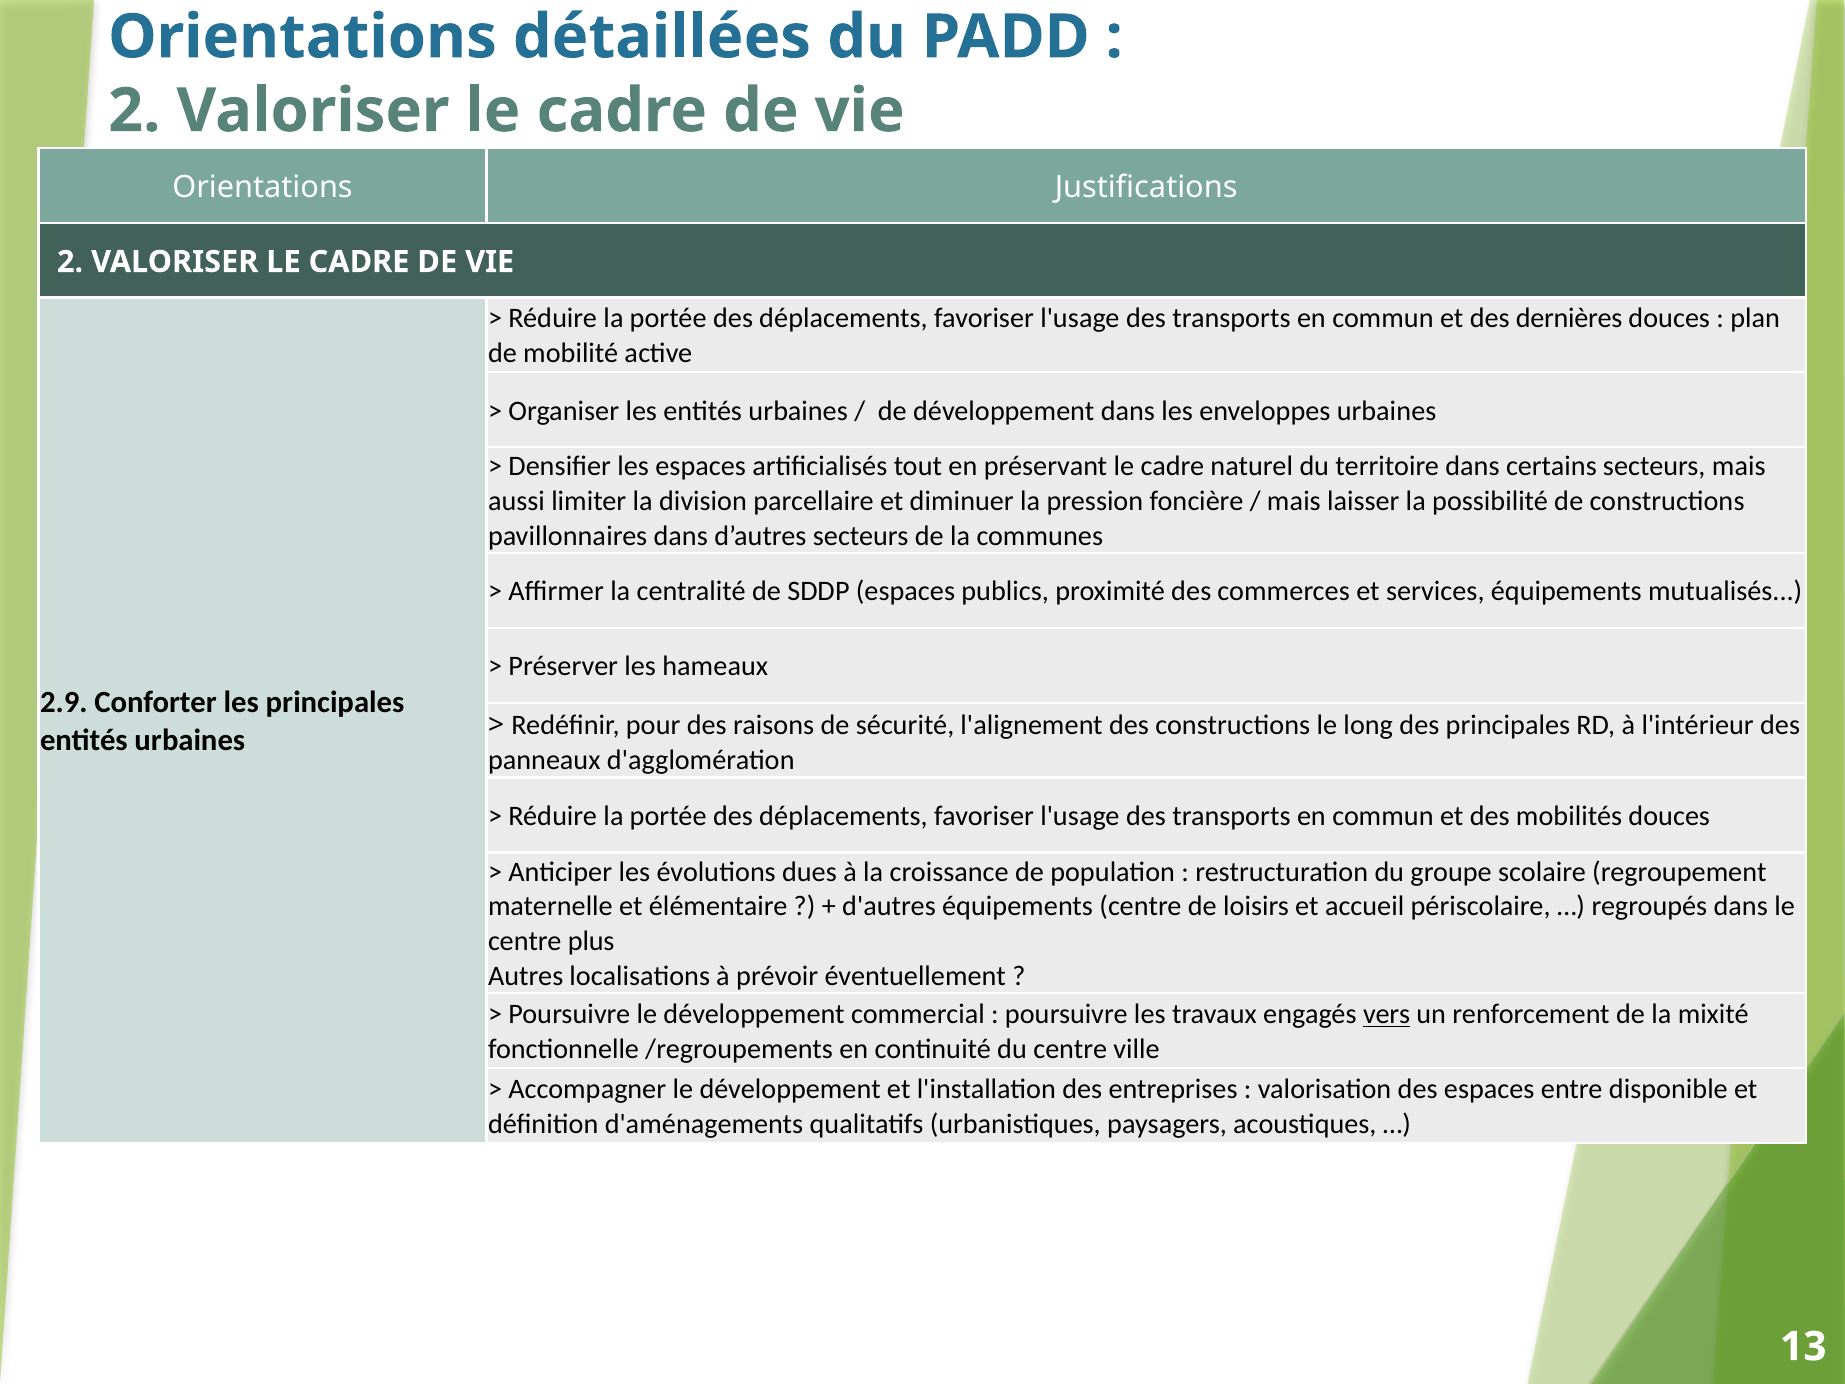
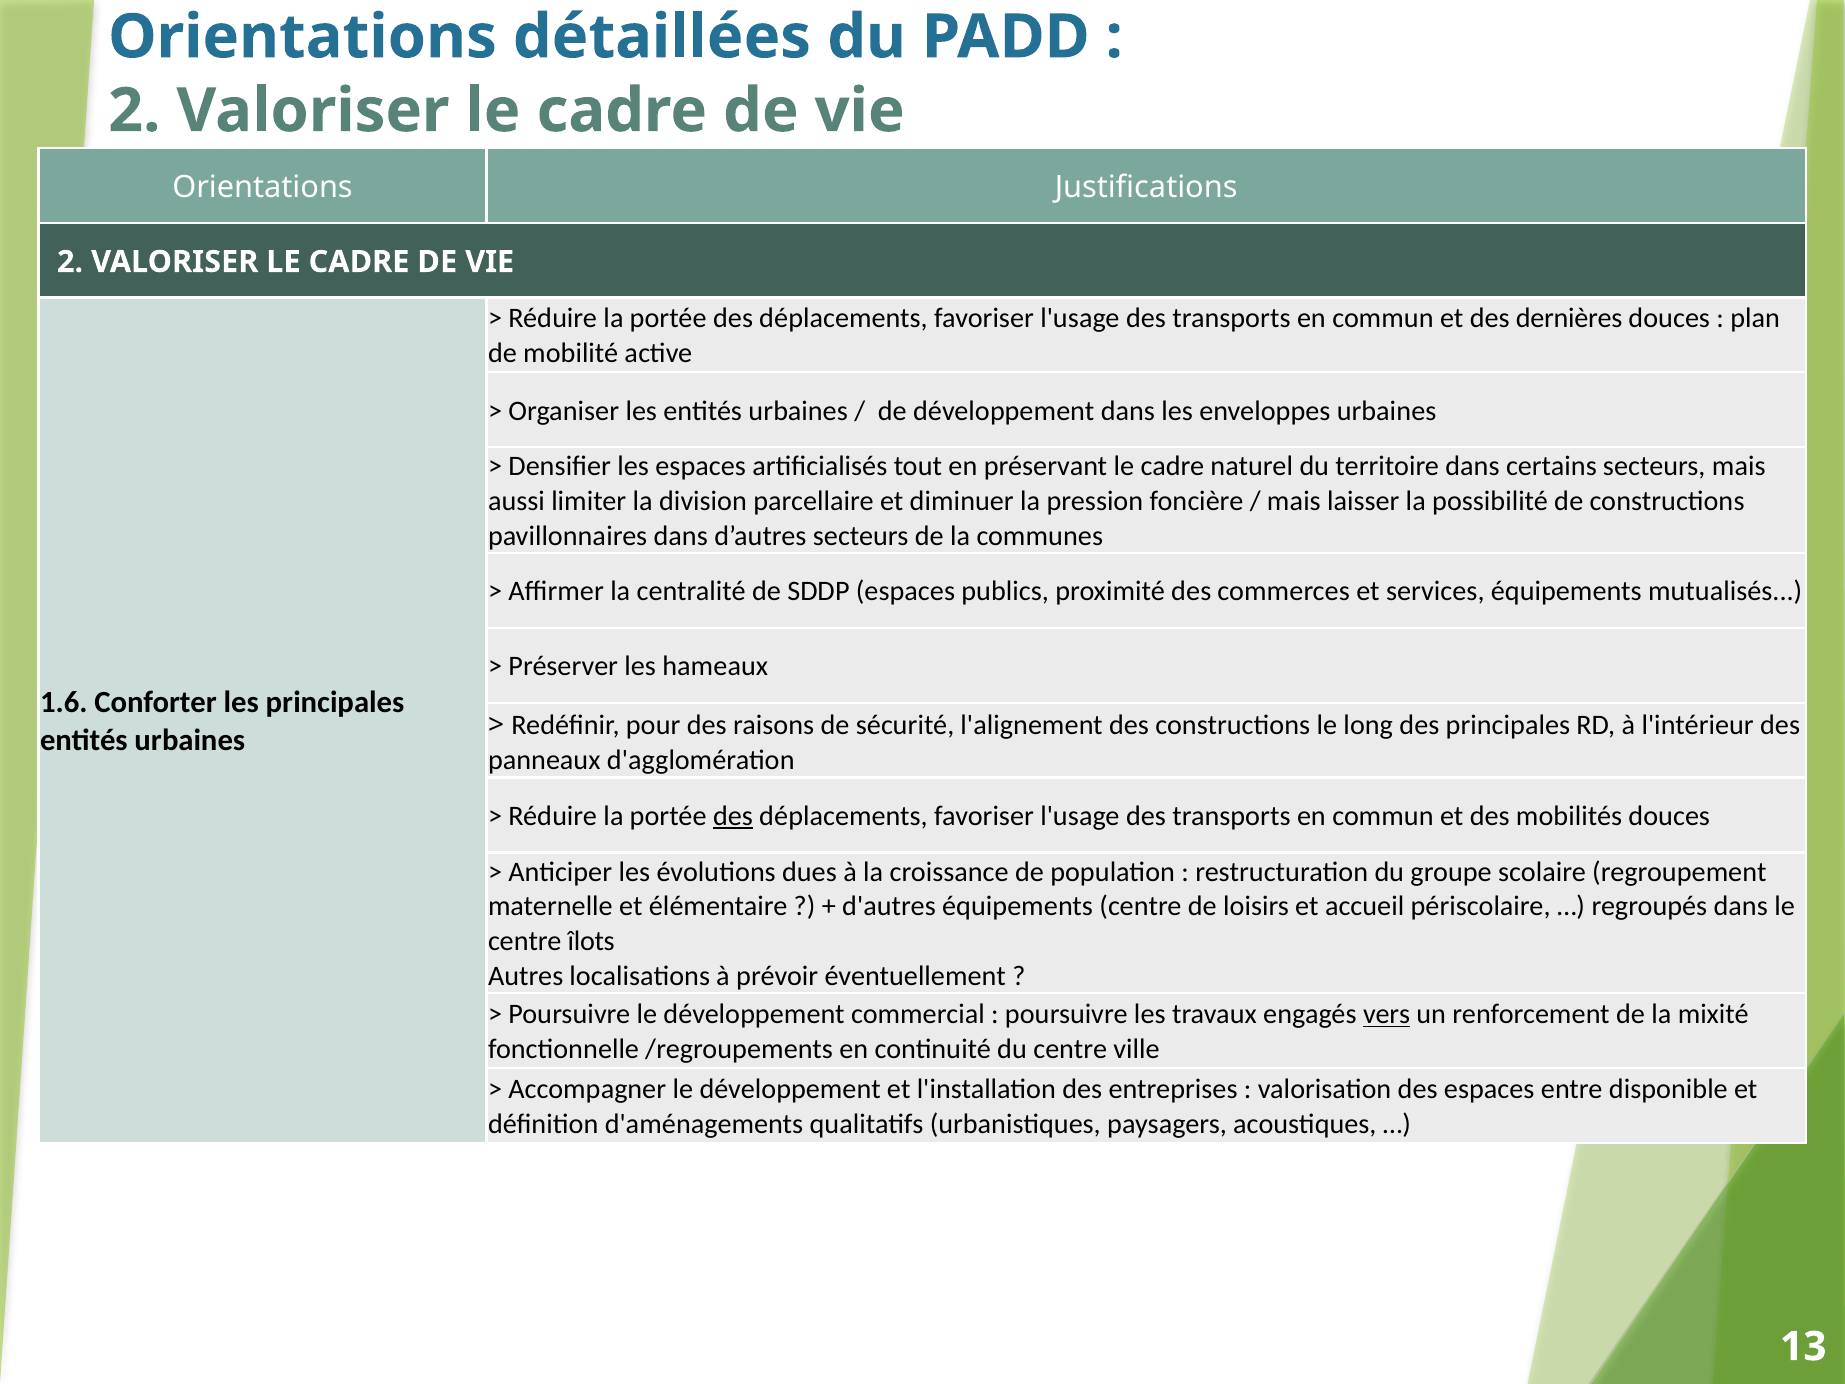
2.9: 2.9 -> 1.6
des at (733, 816) underline: none -> present
plus: plus -> îlots
